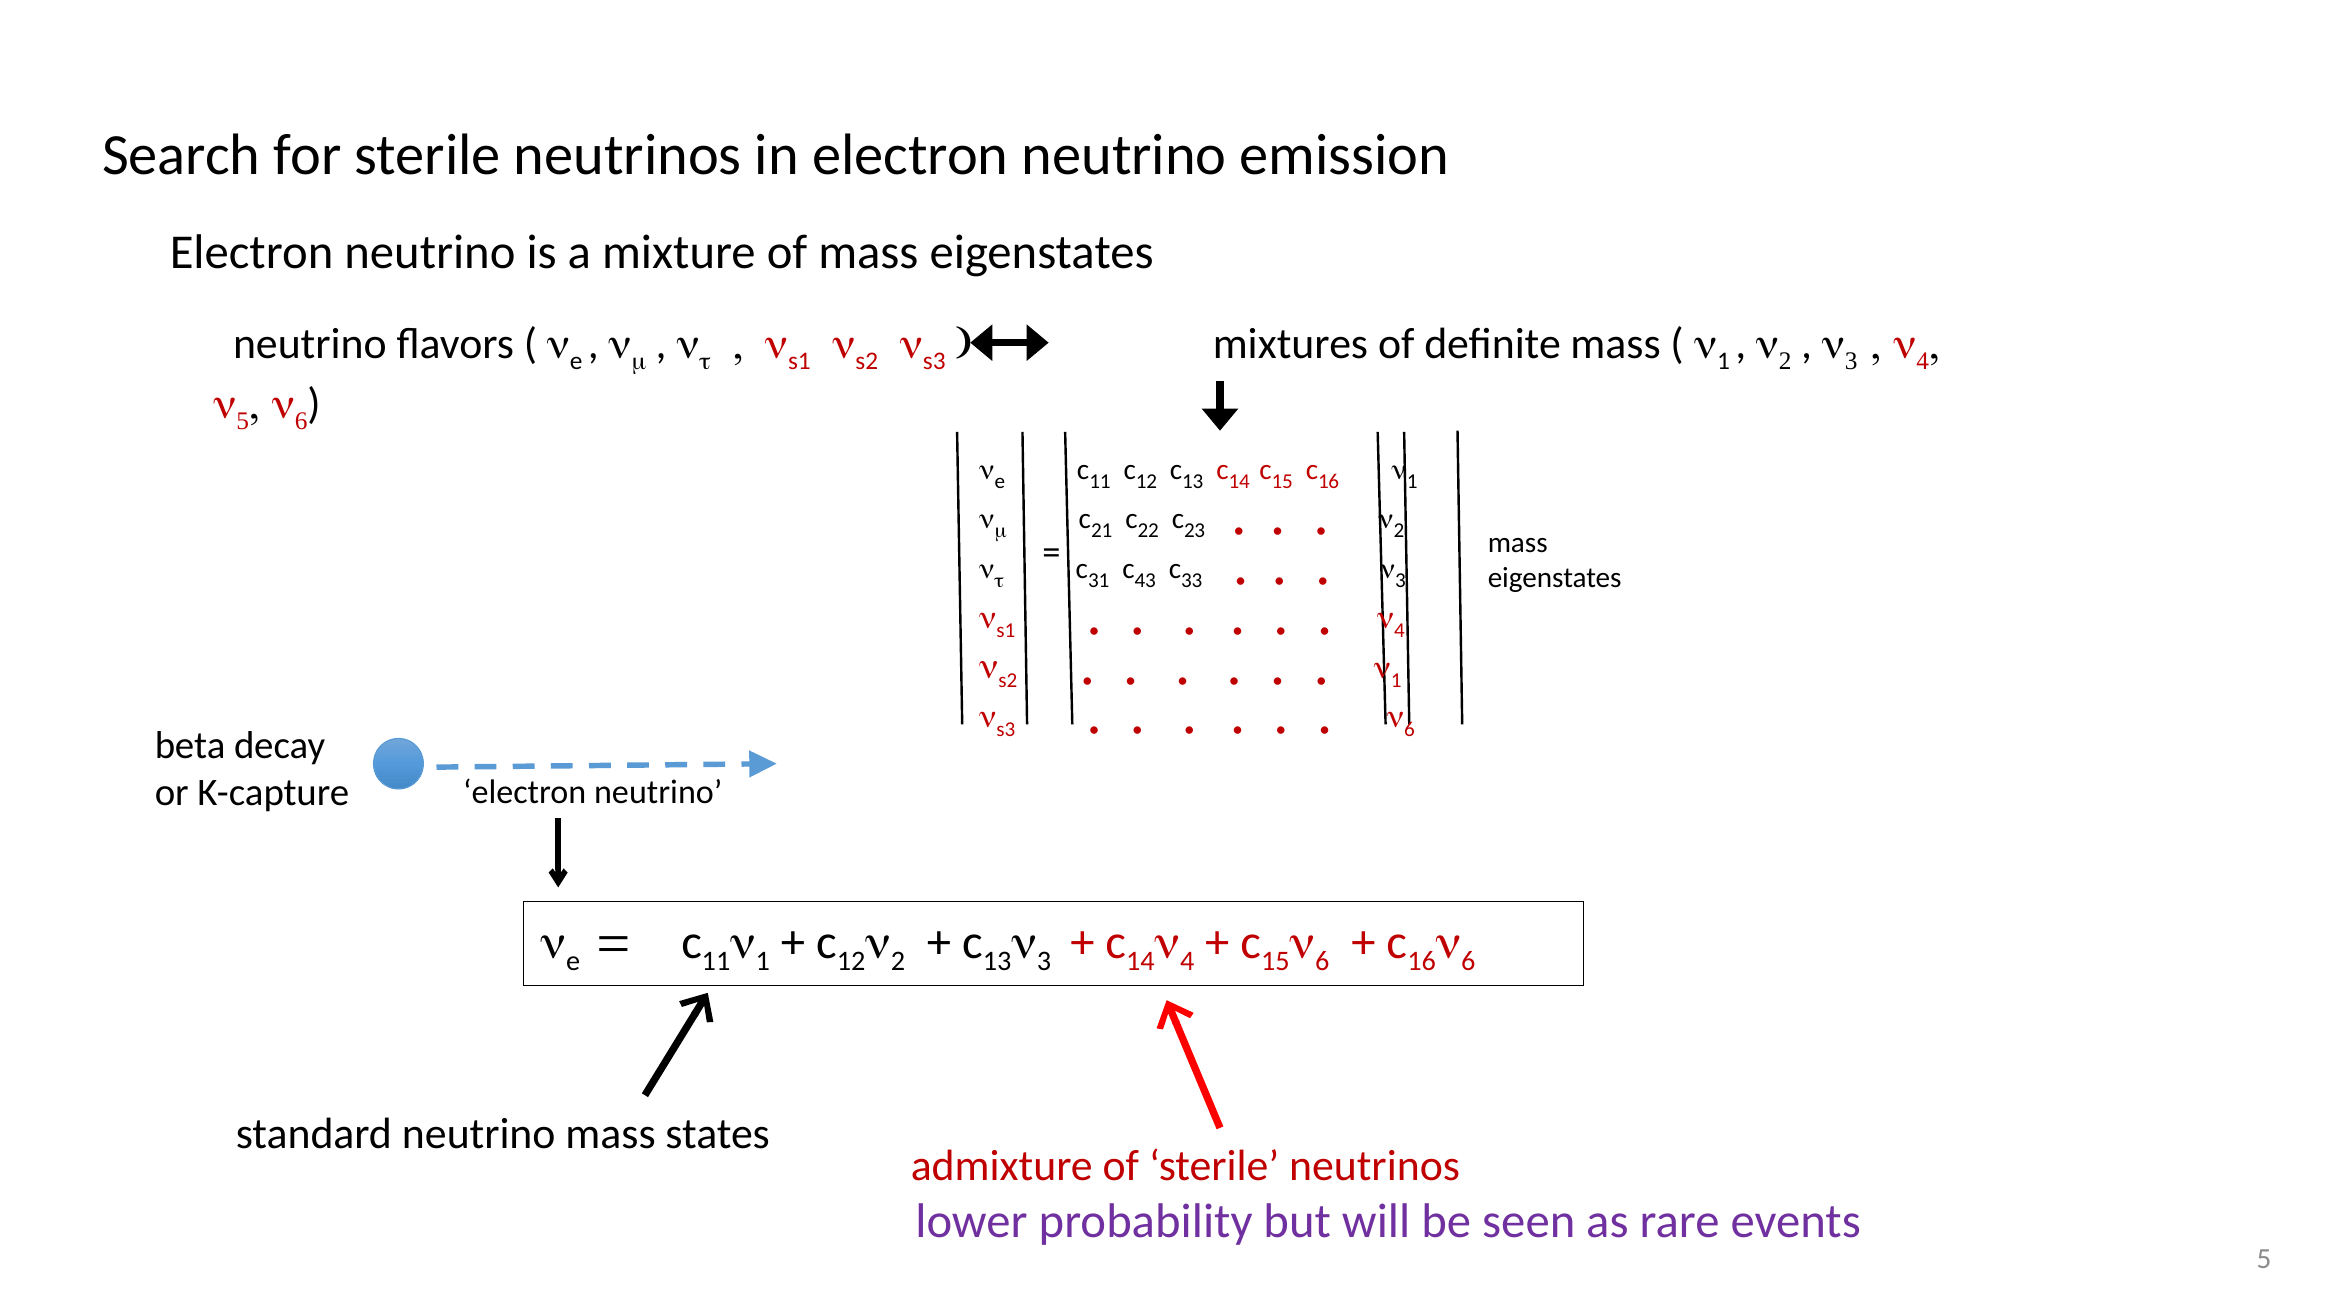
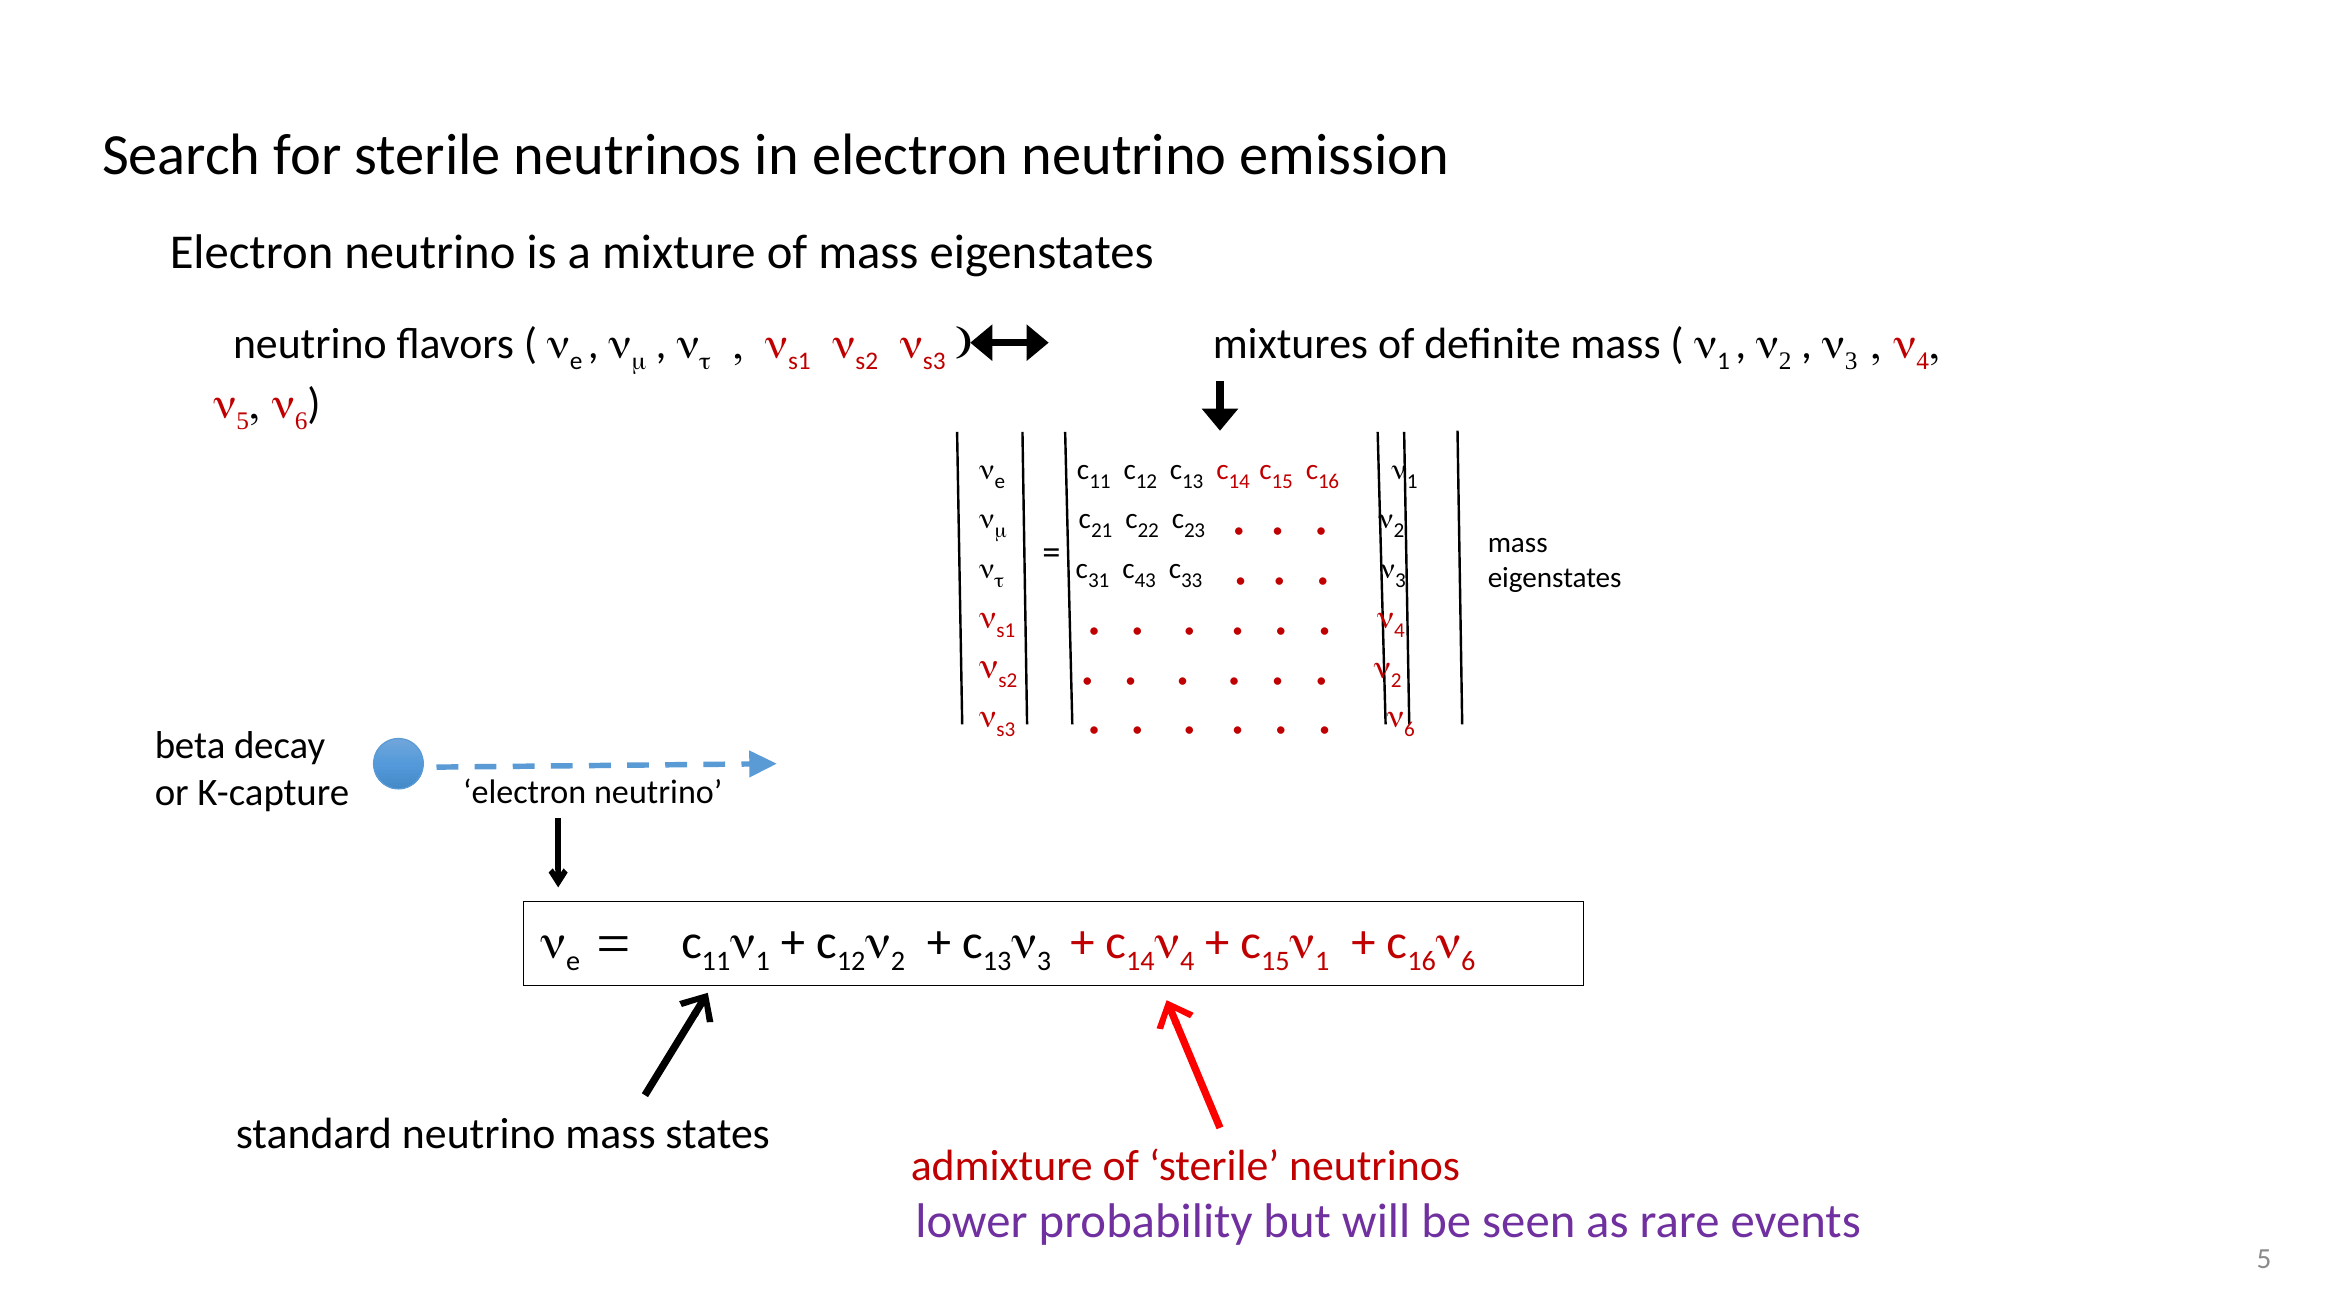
1 at (1396, 680): 1 -> 2
6 at (1322, 962): 6 -> 1
